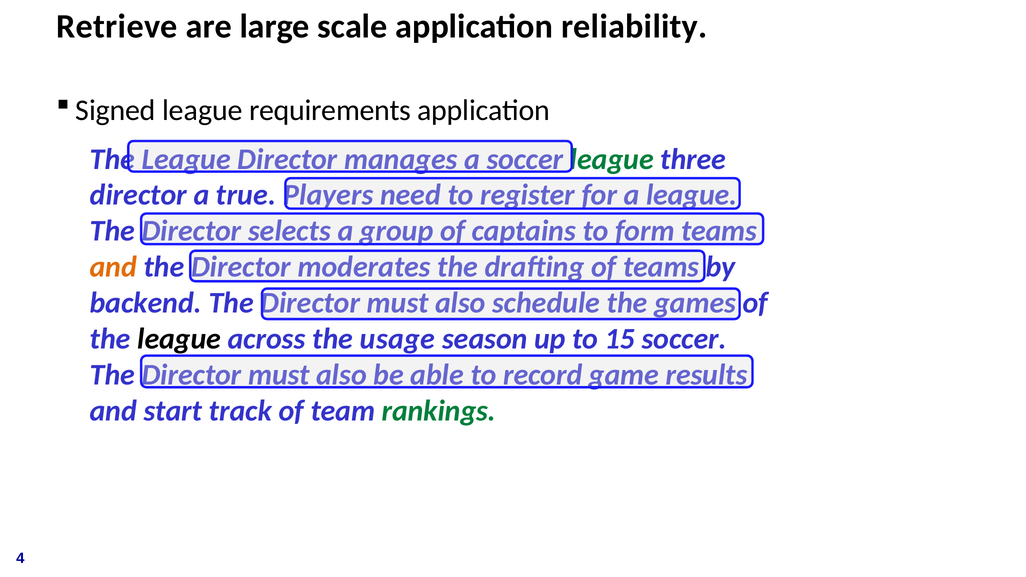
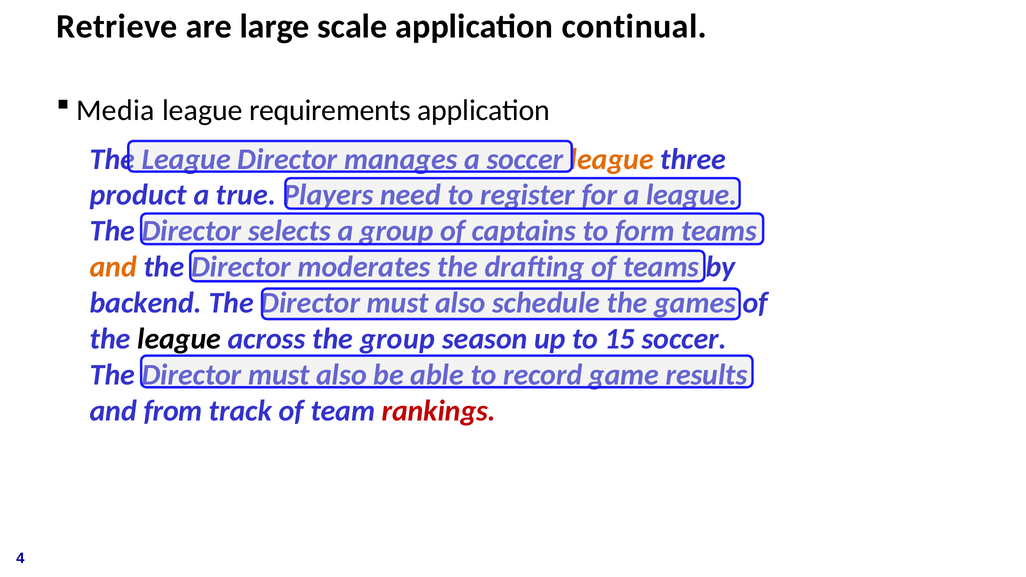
reliability: reliability -> continual
Signed: Signed -> Media
league at (612, 159) colour: green -> orange
director at (138, 195): director -> product
the usage: usage -> group
start: start -> from
rankings colour: green -> red
